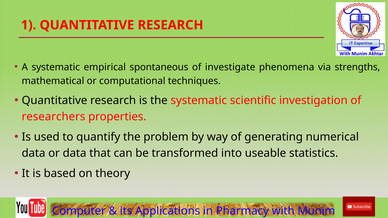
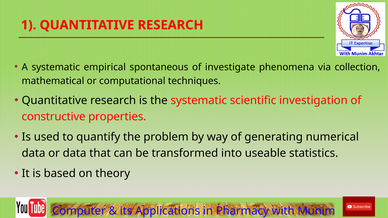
strengths: strengths -> collection
researchers: researchers -> constructive
